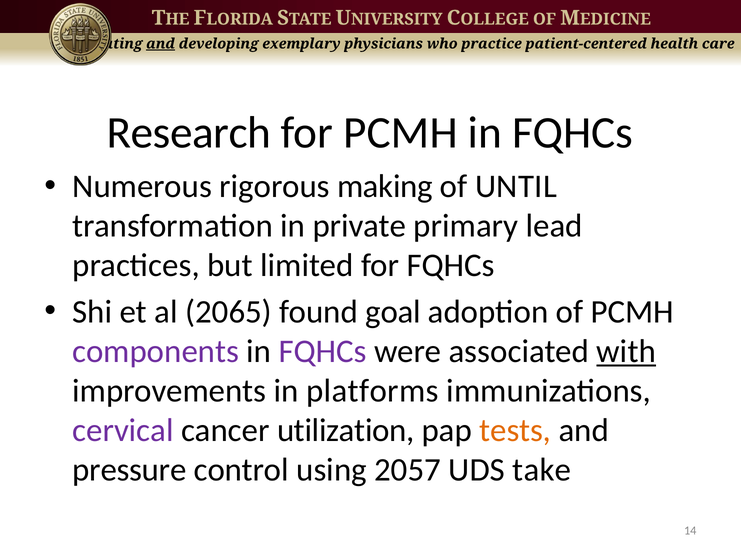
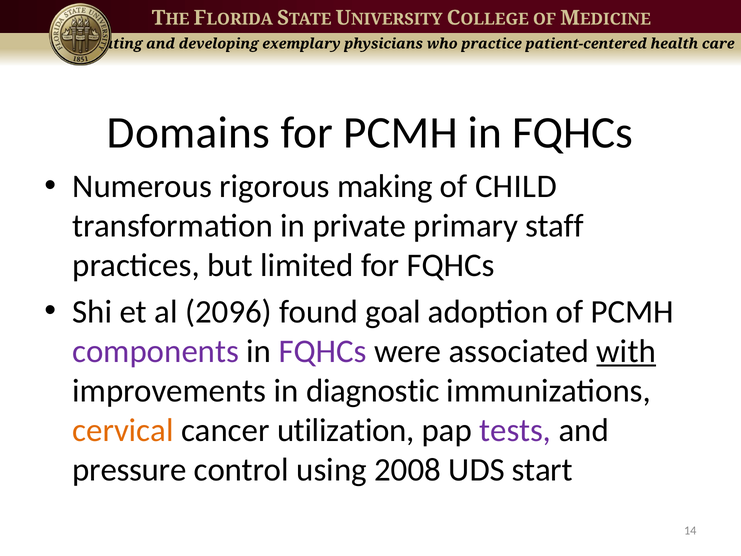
and at (161, 44) underline: present -> none
Research: Research -> Domains
UNTIL: UNTIL -> CHILD
lead: lead -> staff
2065: 2065 -> 2096
platforms: platforms -> diagnostic
cervical colour: purple -> orange
tests colour: orange -> purple
2057: 2057 -> 2008
take: take -> start
